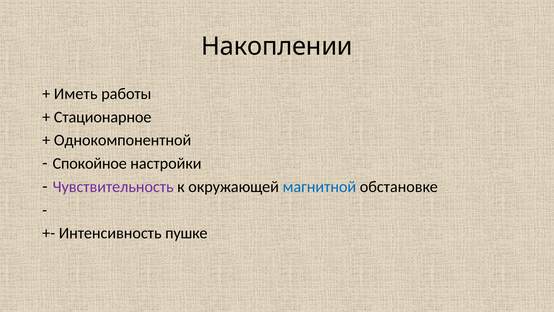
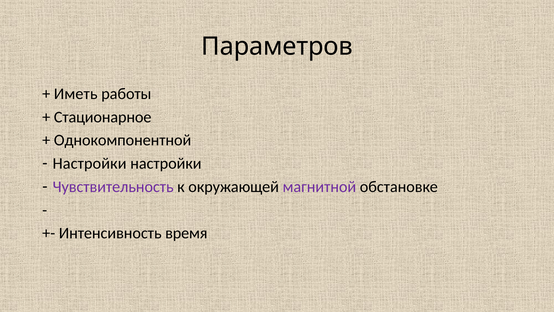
Накоплении: Накоплении -> Параметров
Спокойное at (90, 163): Спокойное -> Настройки
магнитной colour: blue -> purple
пушке: пушке -> время
